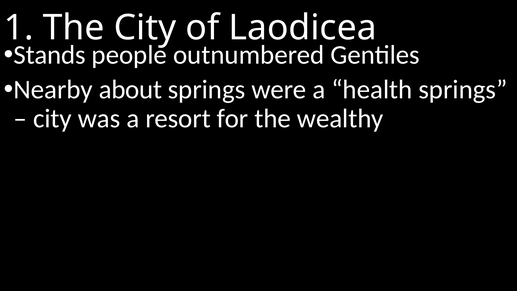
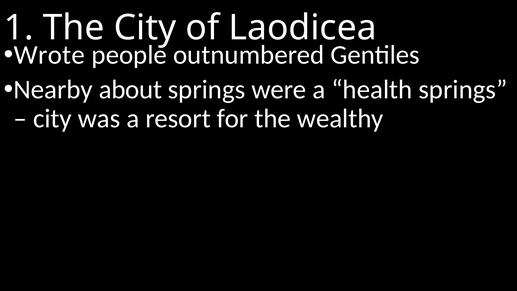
Stands: Stands -> Wrote
